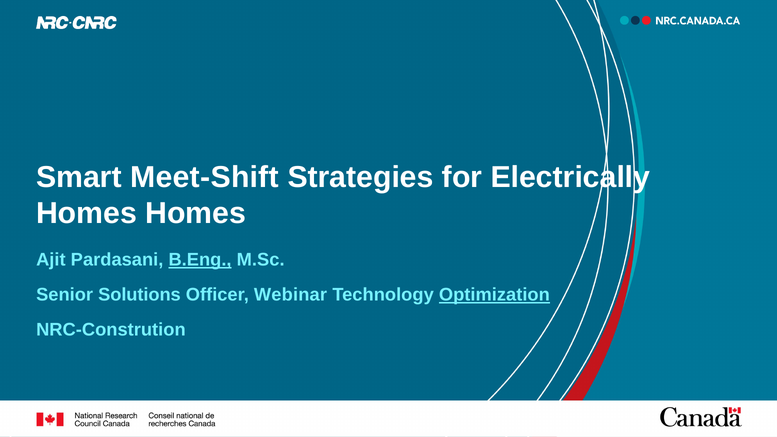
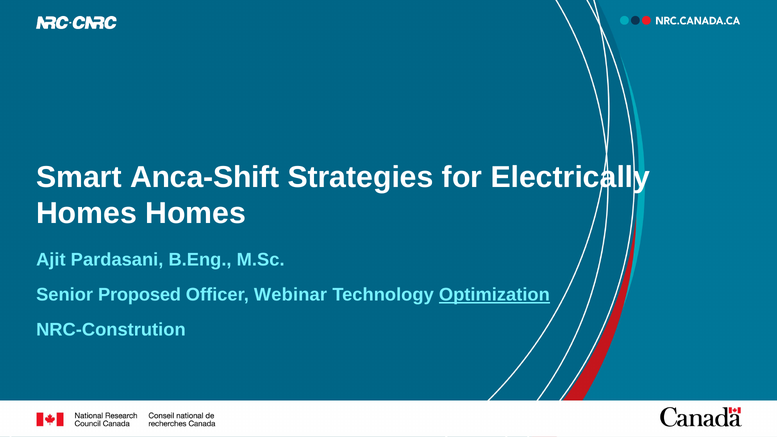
Meet-Shift: Meet-Shift -> Anca-Shift
B.Eng underline: present -> none
Solutions: Solutions -> Proposed
